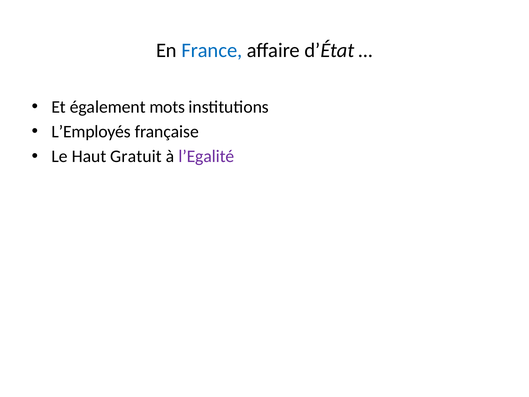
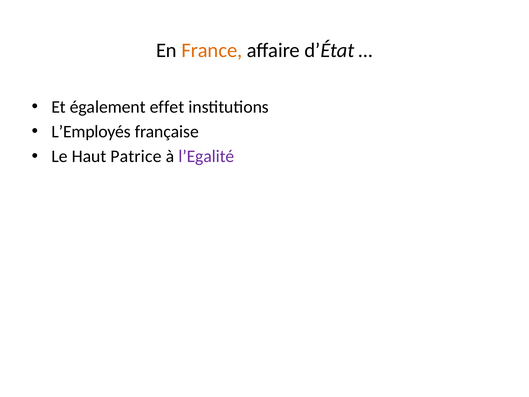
France colour: blue -> orange
mots: mots -> effet
Gratuit: Gratuit -> Patrice
